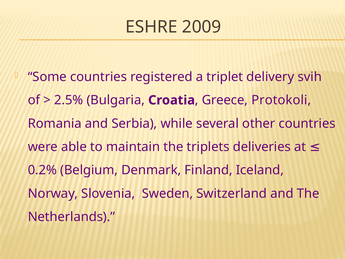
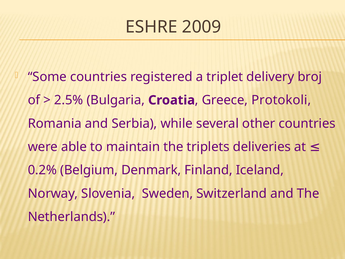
svih: svih -> broj
